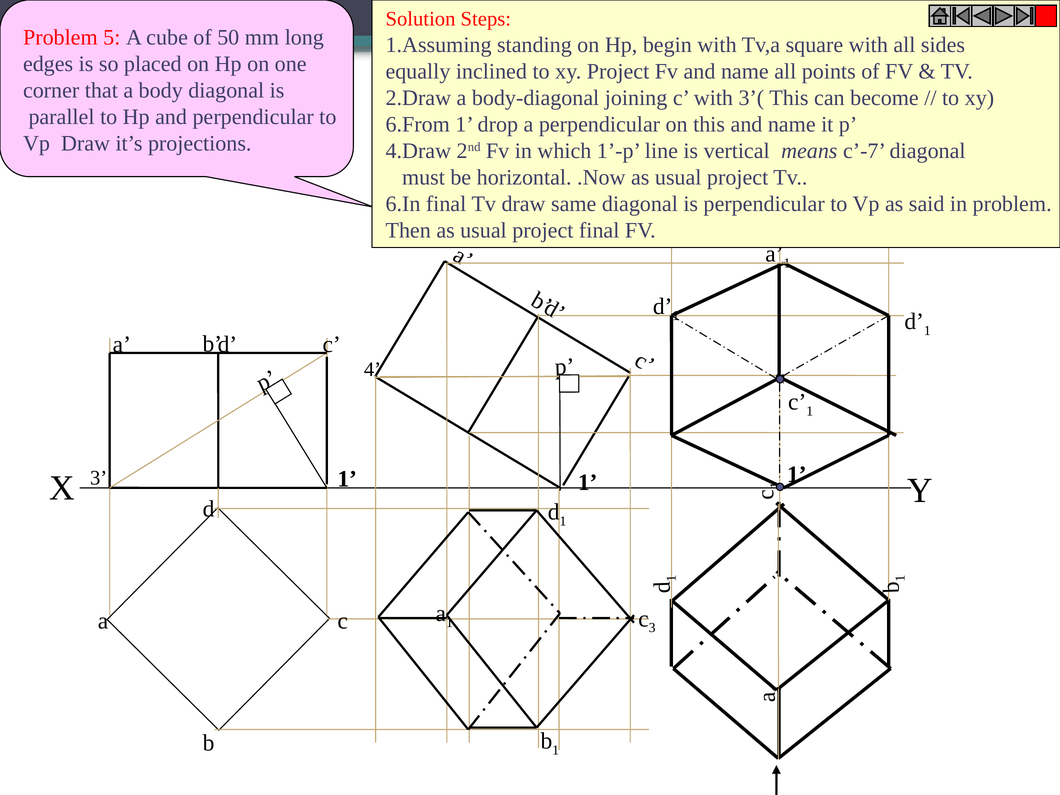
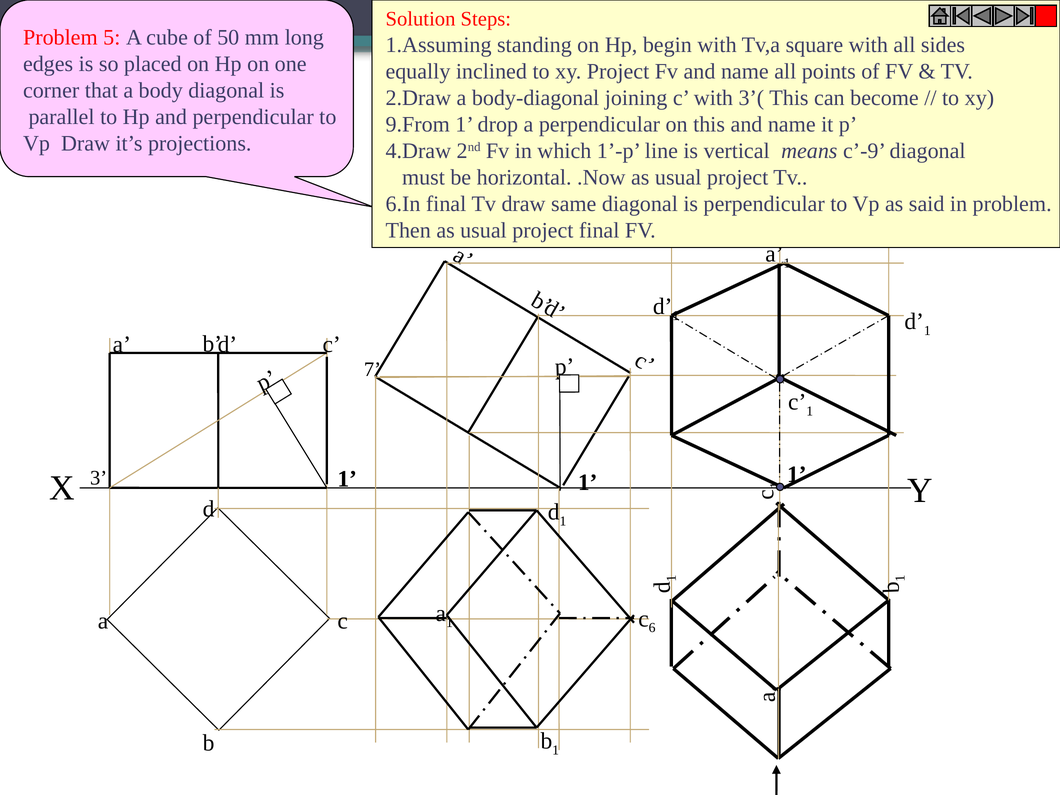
6.From: 6.From -> 9.From
c’-7: c’-7 -> c’-9
4: 4 -> 7
c 3: 3 -> 6
